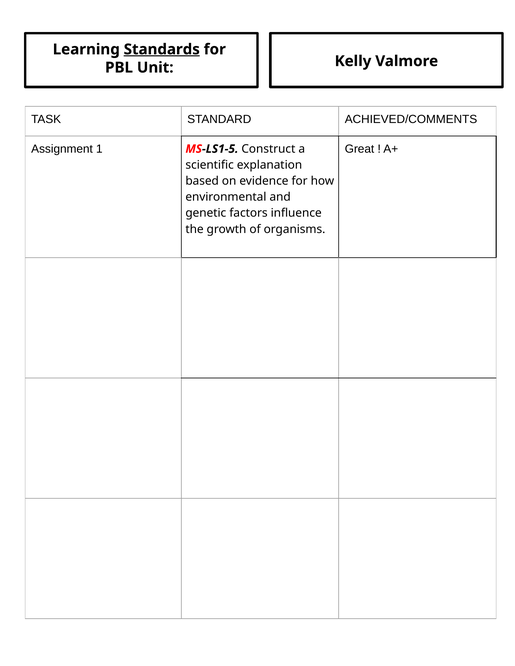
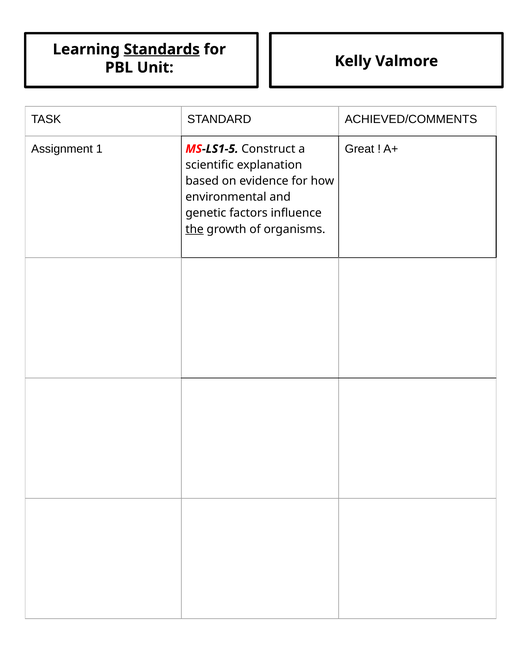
the underline: none -> present
